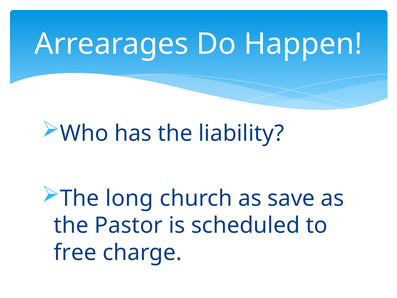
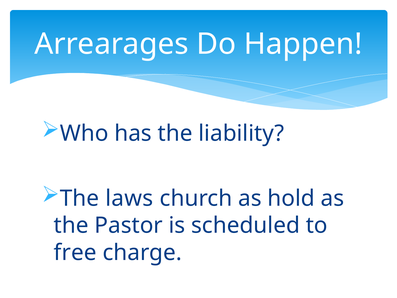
long: long -> laws
save: save -> hold
